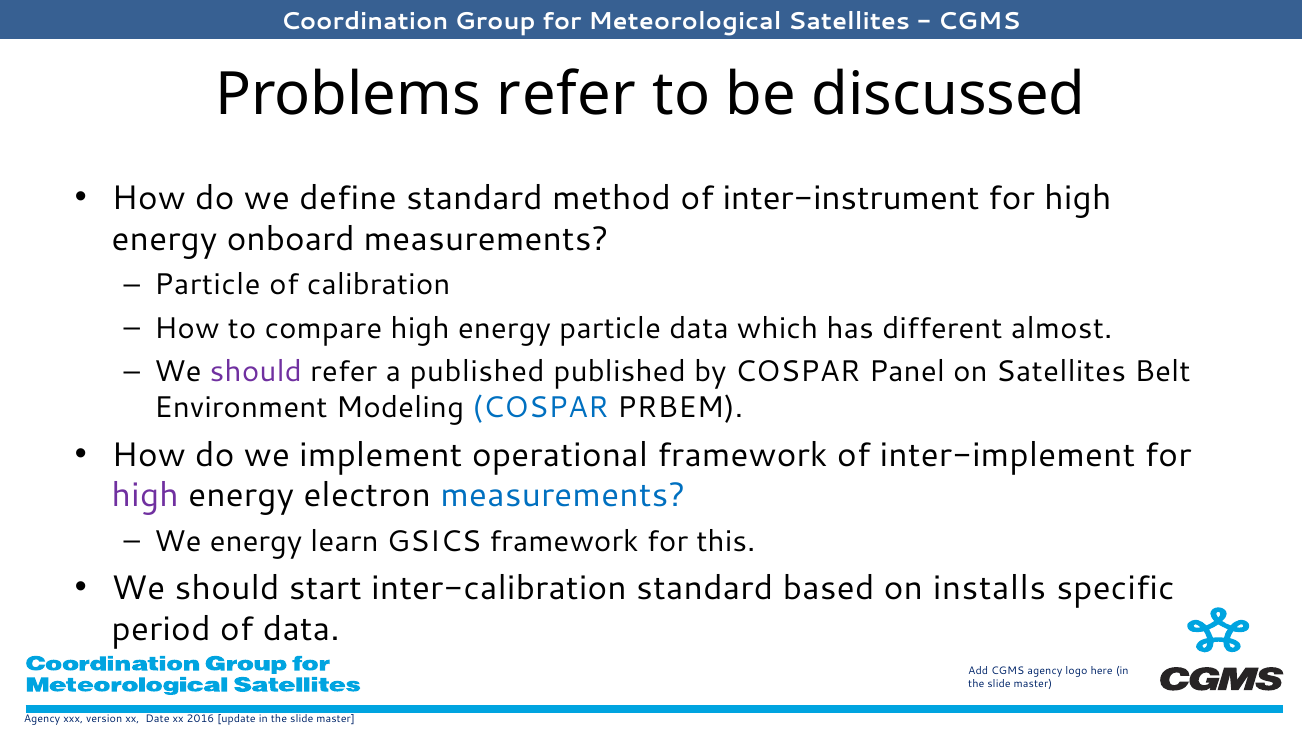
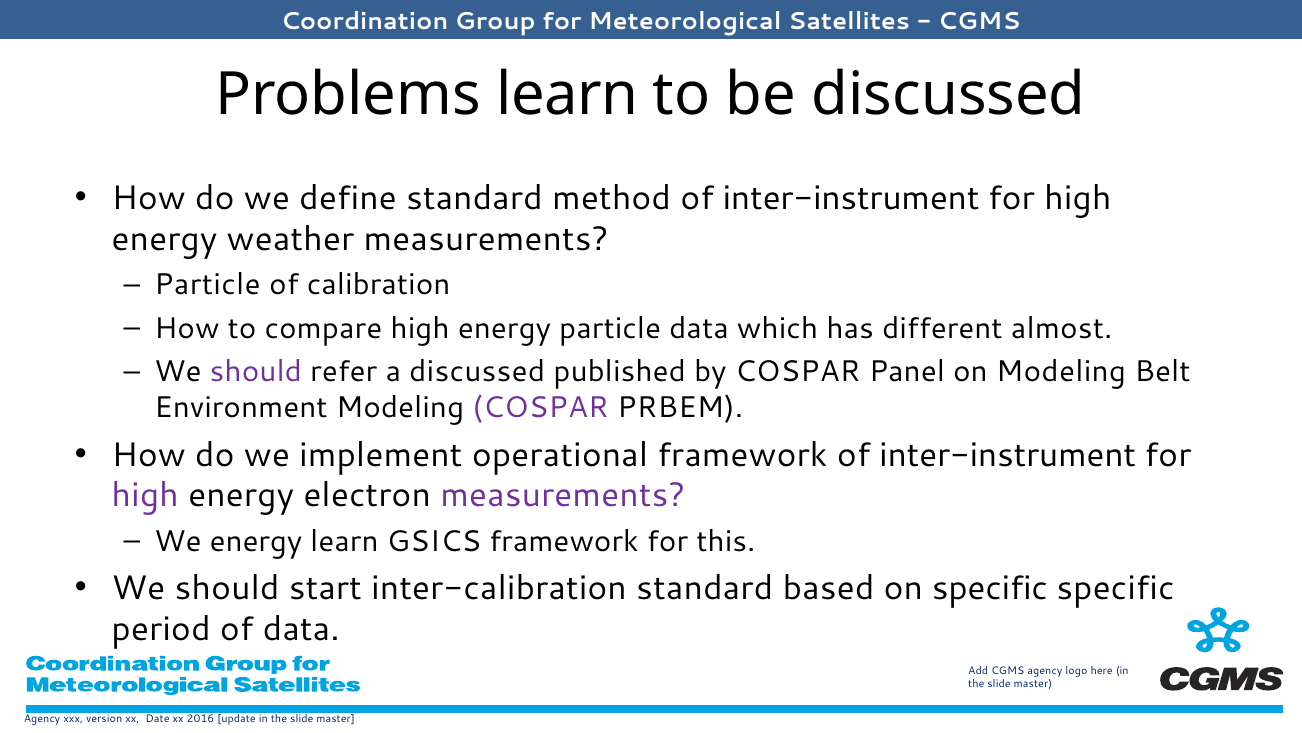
Problems refer: refer -> learn
onboard: onboard -> weather
a published: published -> discussed
on Satellites: Satellites -> Modeling
COSPAR at (541, 407) colour: blue -> purple
framework of inter-implement: inter-implement -> inter-instrument
measurements at (563, 495) colour: blue -> purple
on installs: installs -> specific
